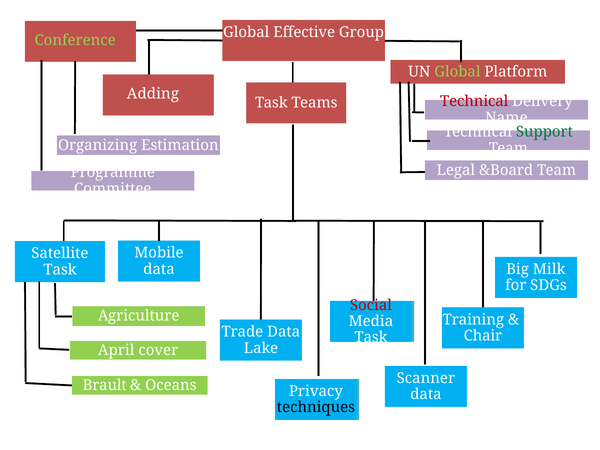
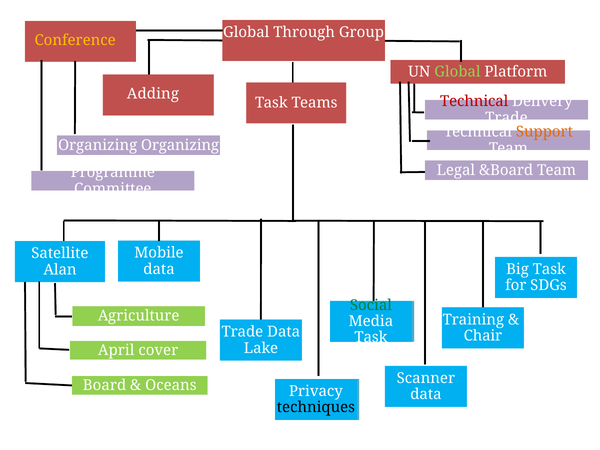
Effective: Effective -> Through
Conference colour: light green -> yellow
Name at (506, 118): Name -> Trade
Support colour: green -> orange
Organizing Estimation: Estimation -> Organizing
Big Milk: Milk -> Task
Task at (60, 270): Task -> Alan
Social colour: red -> green
Brault: Brault -> Board
